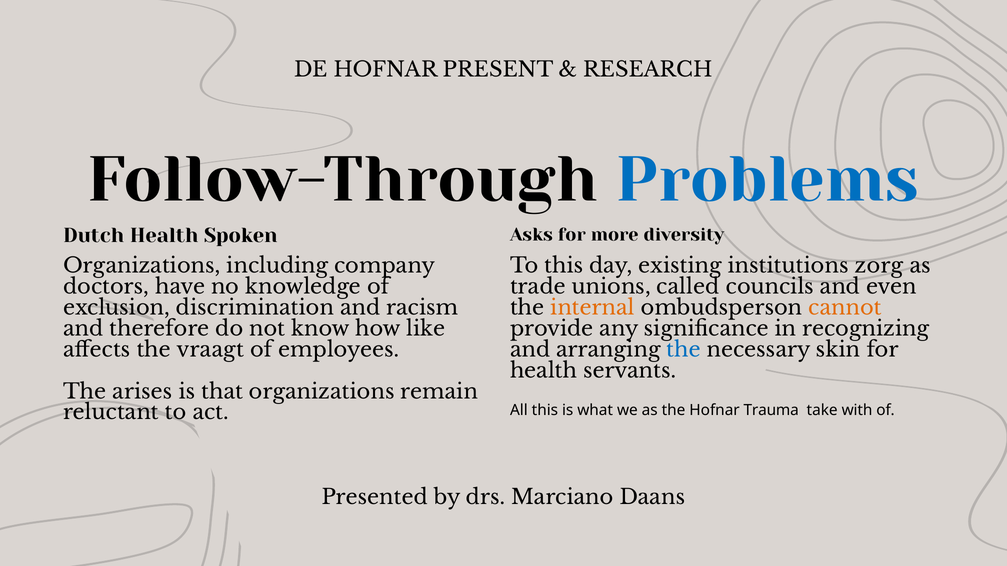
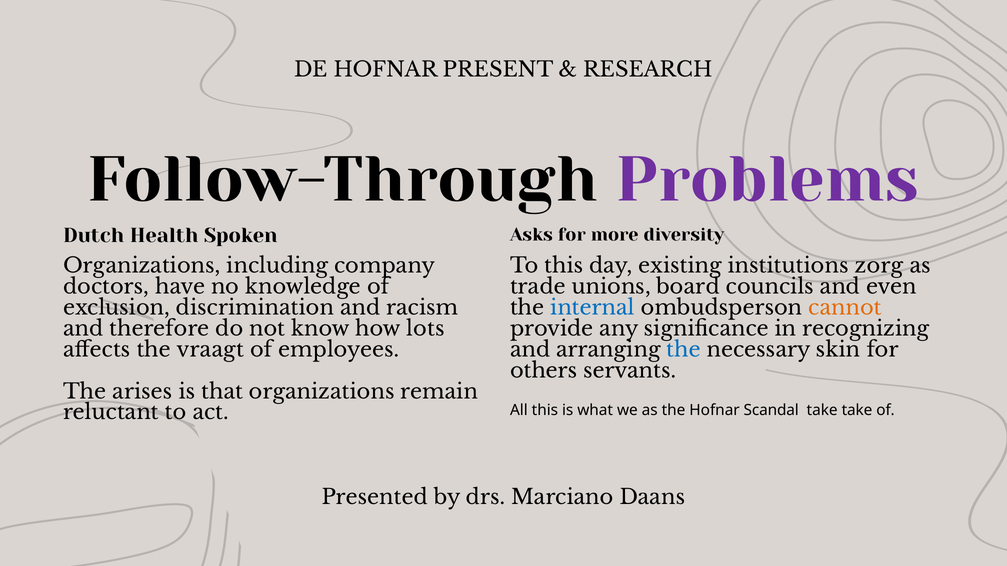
Problems colour: blue -> purple
called: called -> board
internal colour: orange -> blue
like: like -> lots
health at (544, 371): health -> others
Trauma: Trauma -> Scandal
take with: with -> take
